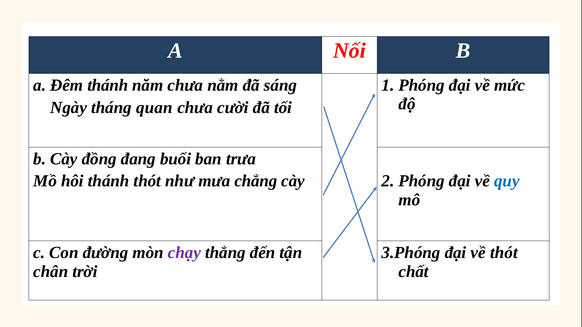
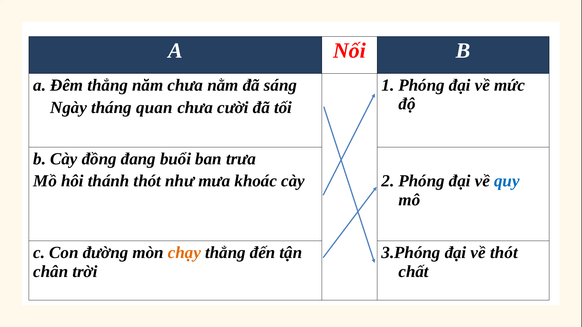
Đêm thánh: thánh -> thẳng
chẳng: chẳng -> khoác
chạy colour: purple -> orange
